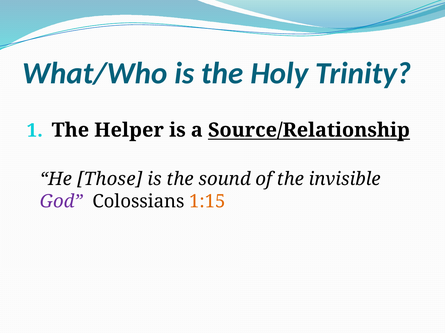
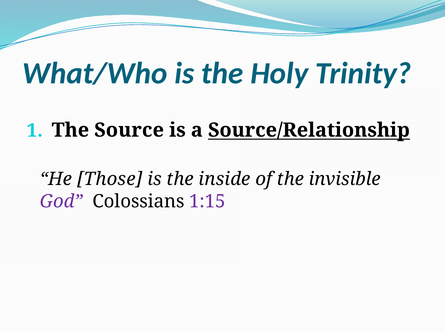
Helper: Helper -> Source
sound: sound -> inside
1:15 colour: orange -> purple
